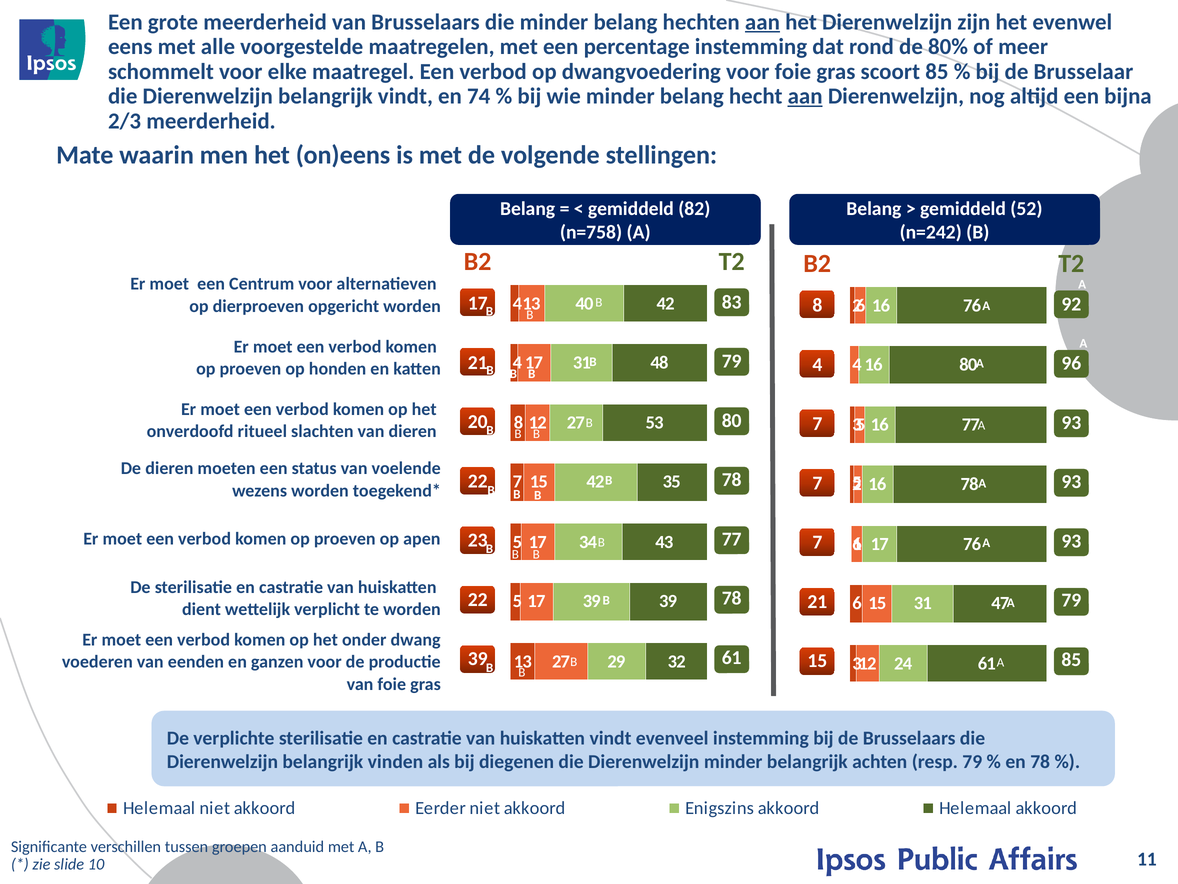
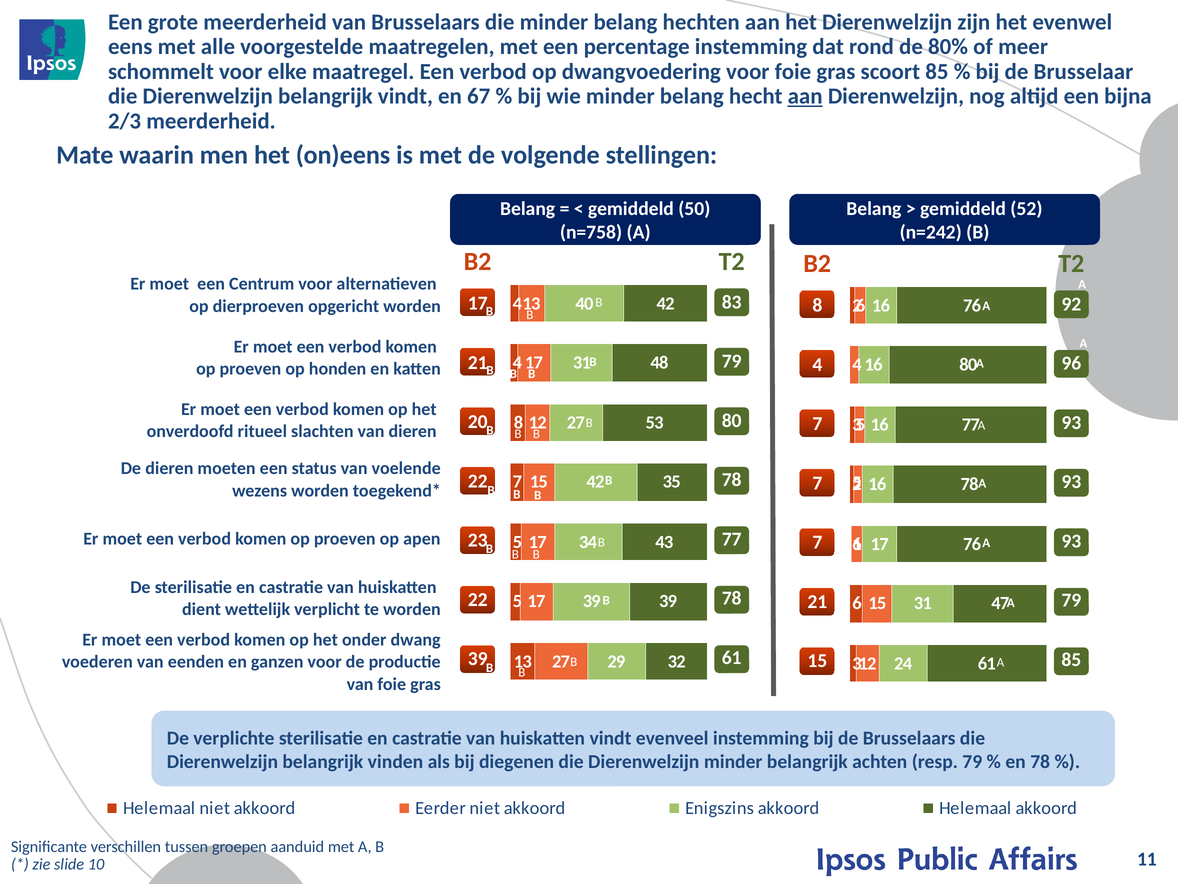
aan at (762, 22) underline: present -> none
74: 74 -> 67
82: 82 -> 50
